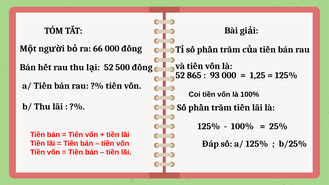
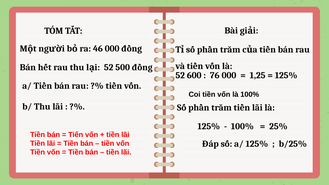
66: 66 -> 46
865: 865 -> 600
93: 93 -> 76
